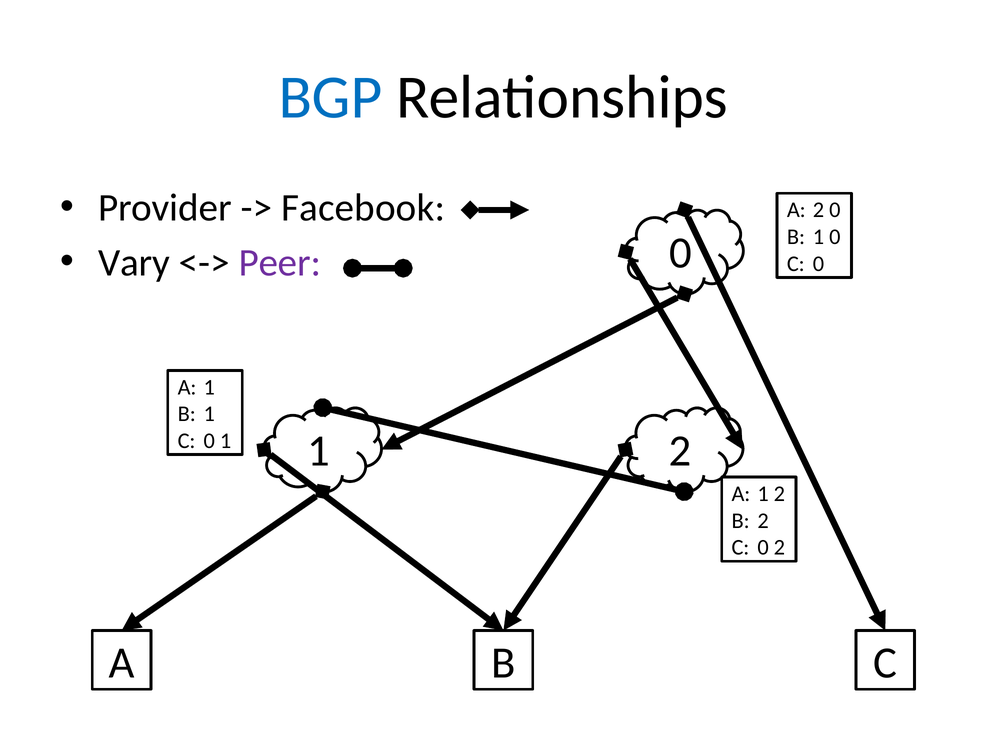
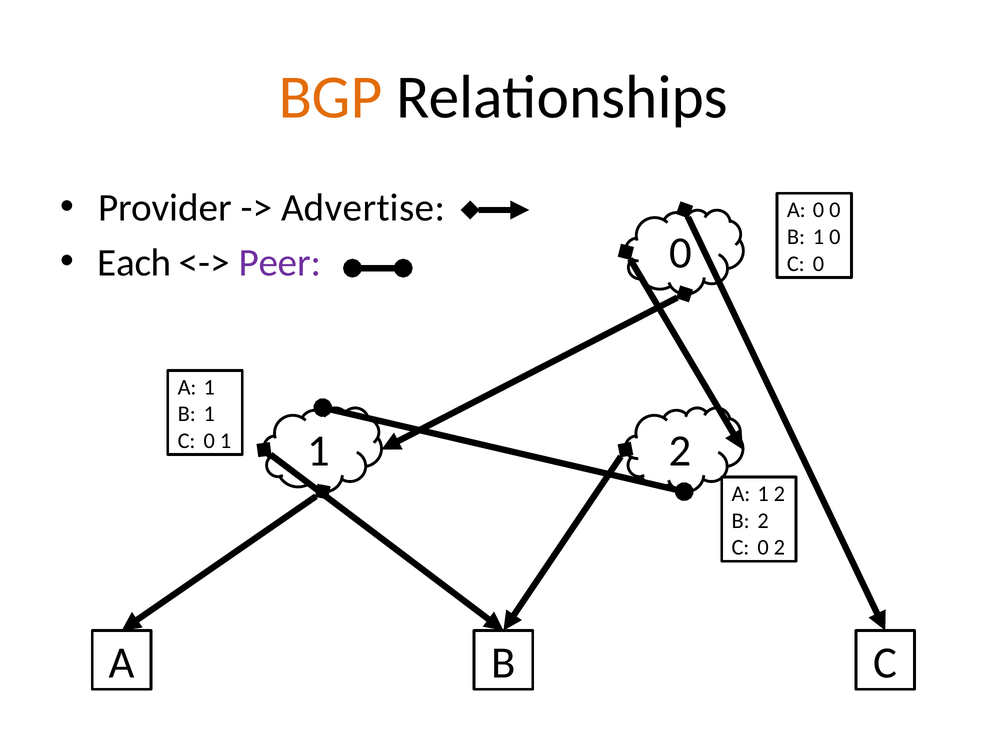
BGP colour: blue -> orange
Facebook: Facebook -> Advertise
A 2: 2 -> 0
Vary: Vary -> Each
